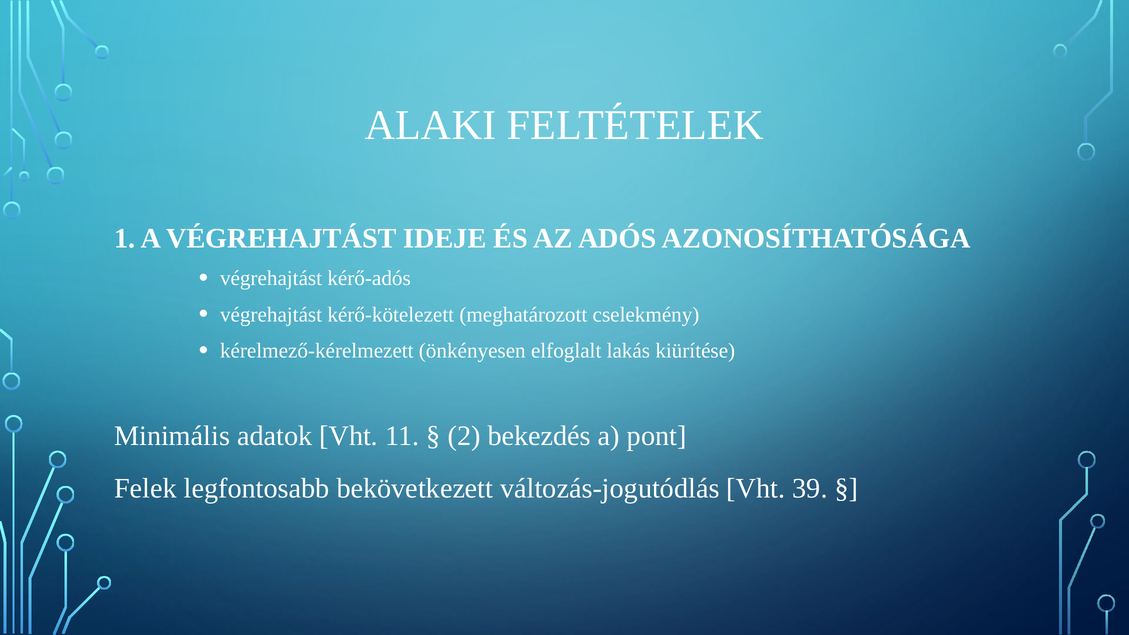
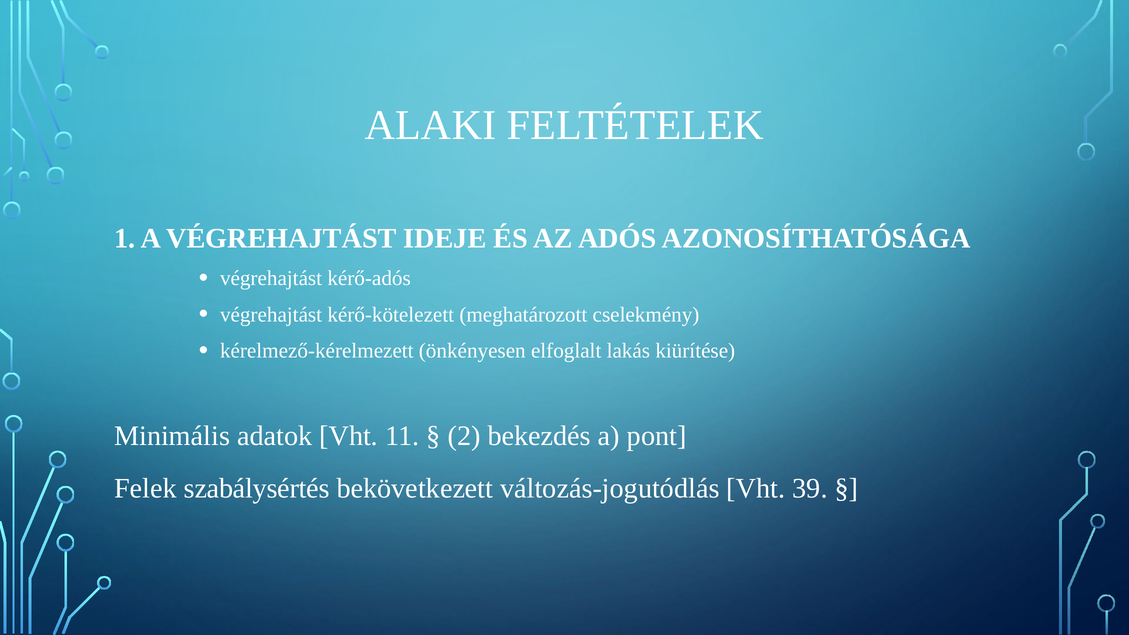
legfontosabb: legfontosabb -> szabálysértés
